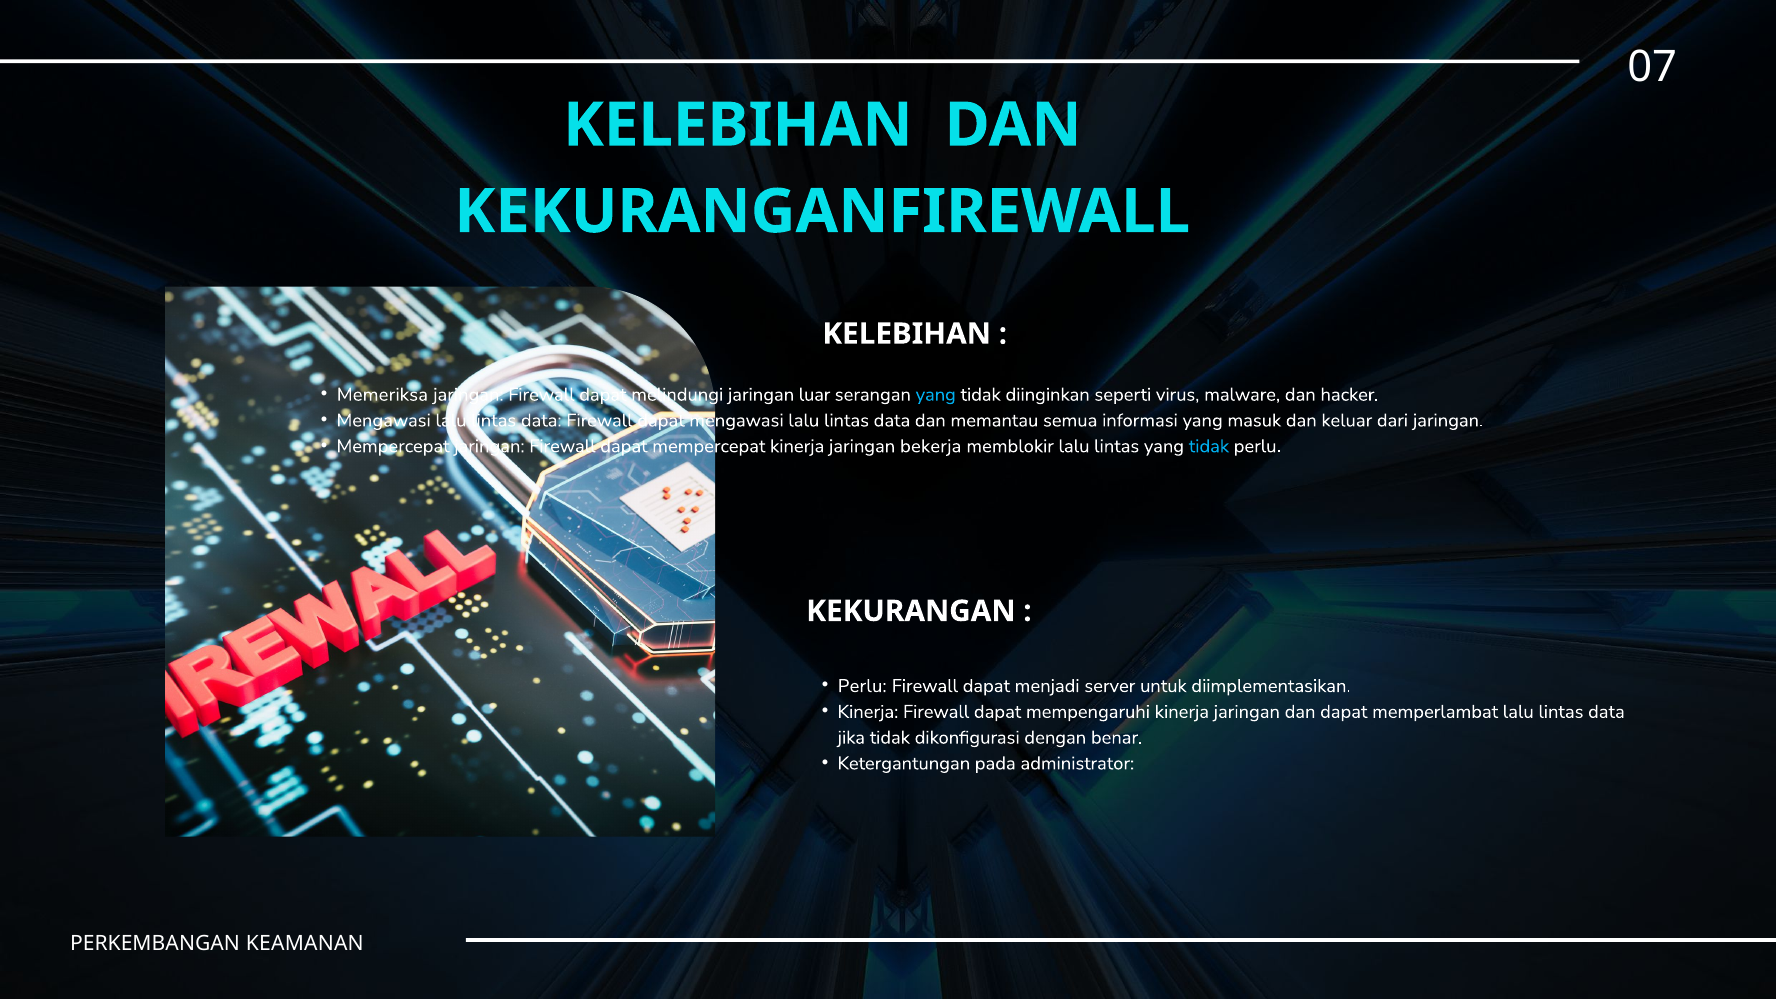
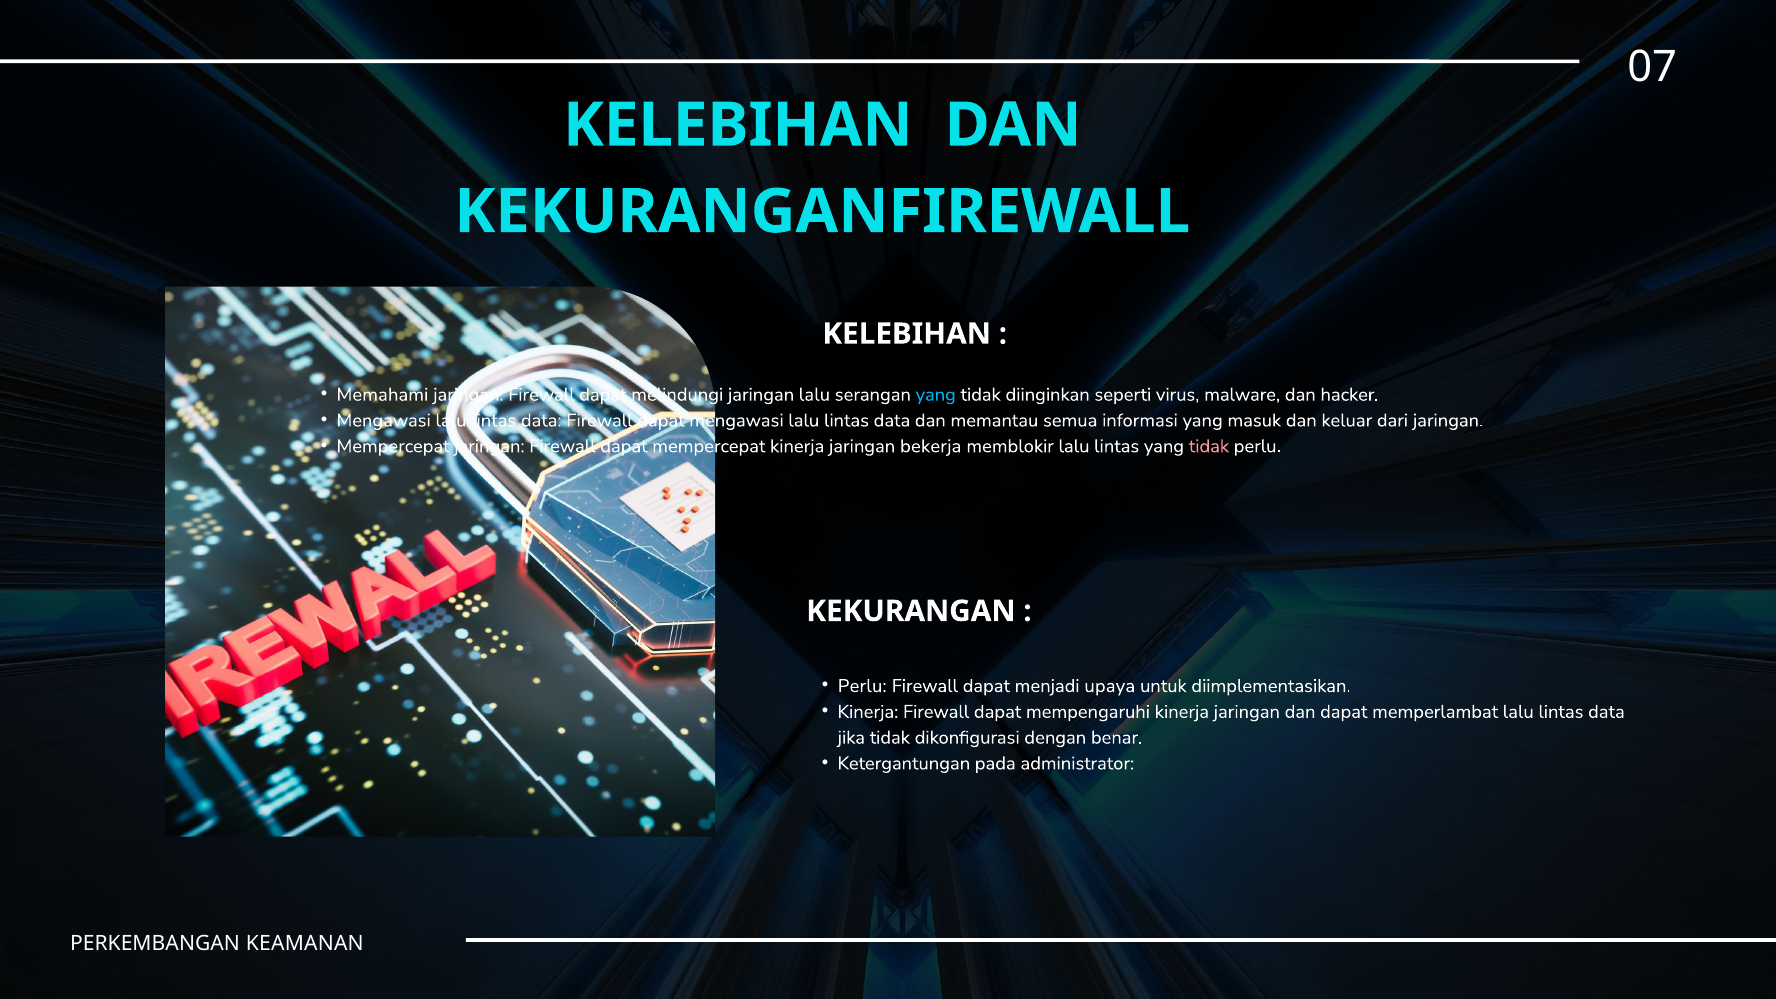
Memeriksa: Memeriksa -> Memahami
jaringan luar: luar -> lalu
tidak at (1209, 446) colour: light blue -> pink
server: server -> upaya
